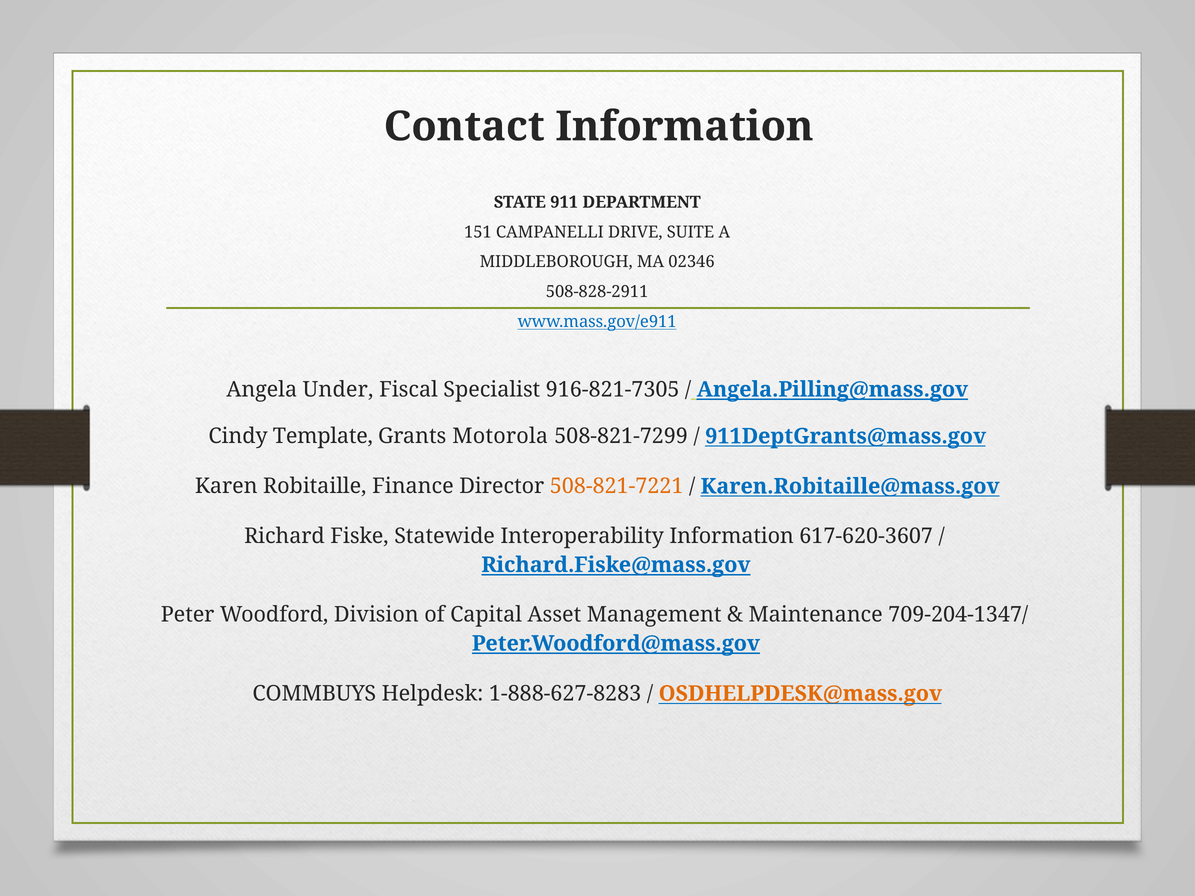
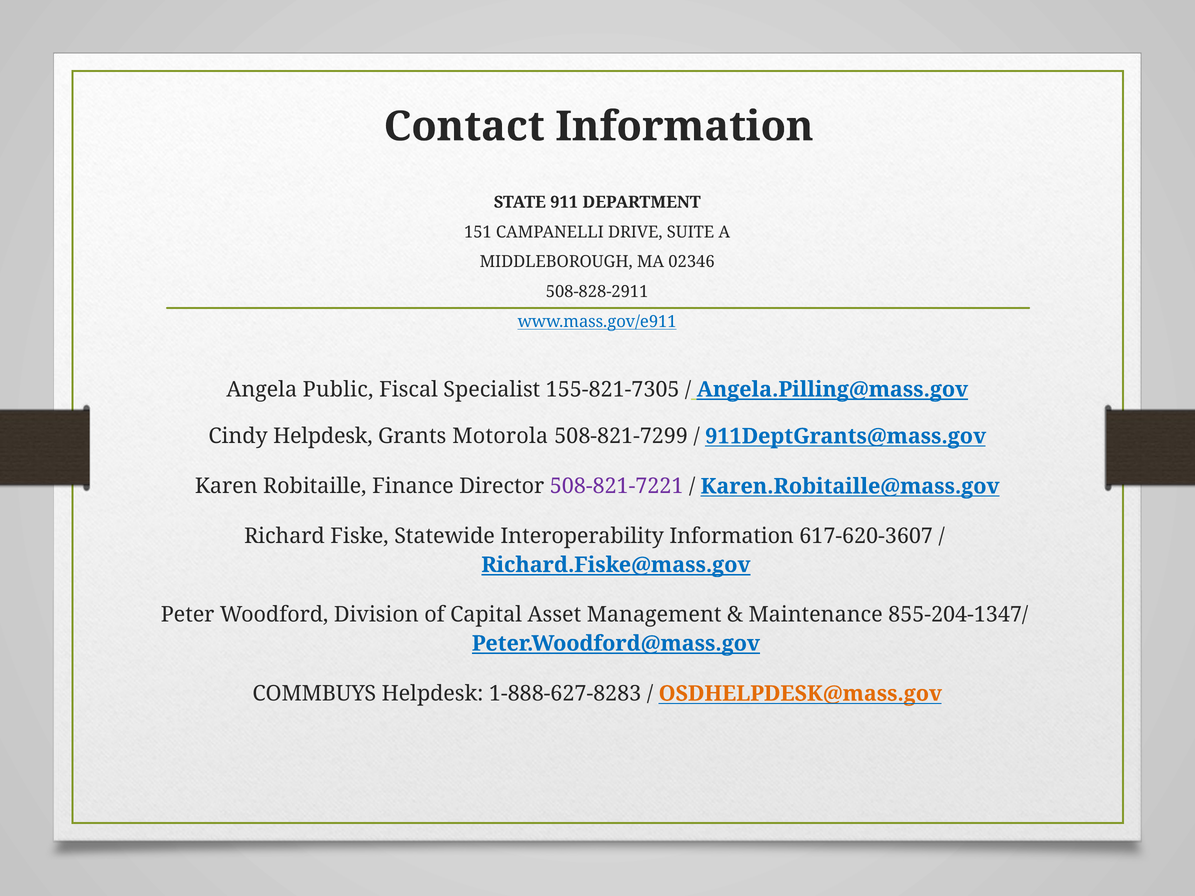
Under: Under -> Public
916-821-7305: 916-821-7305 -> 155-821-7305
Cindy Template: Template -> Helpdesk
508-821-7221 colour: orange -> purple
709-204-1347/: 709-204-1347/ -> 855-204-1347/
